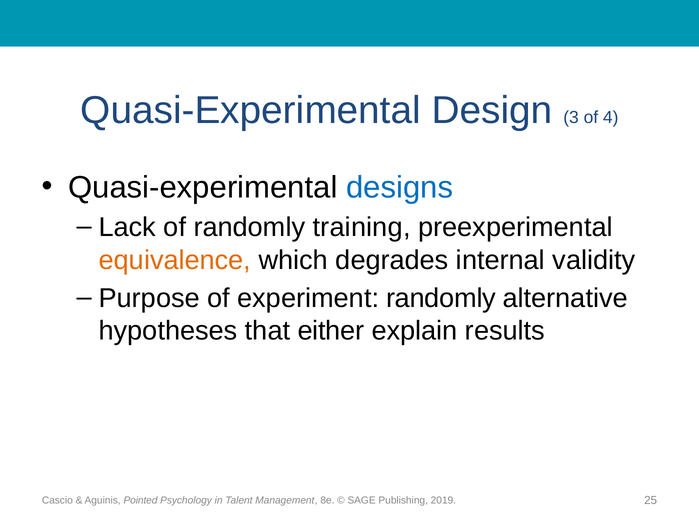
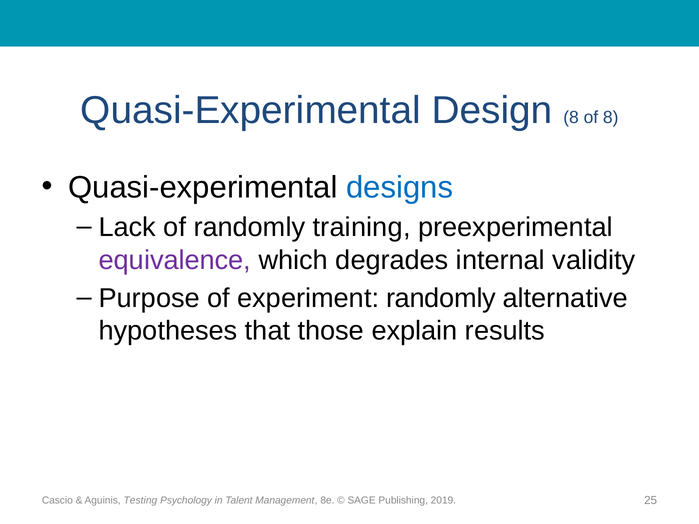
Design 3: 3 -> 8
of 4: 4 -> 8
equivalence colour: orange -> purple
either: either -> those
Pointed: Pointed -> Testing
